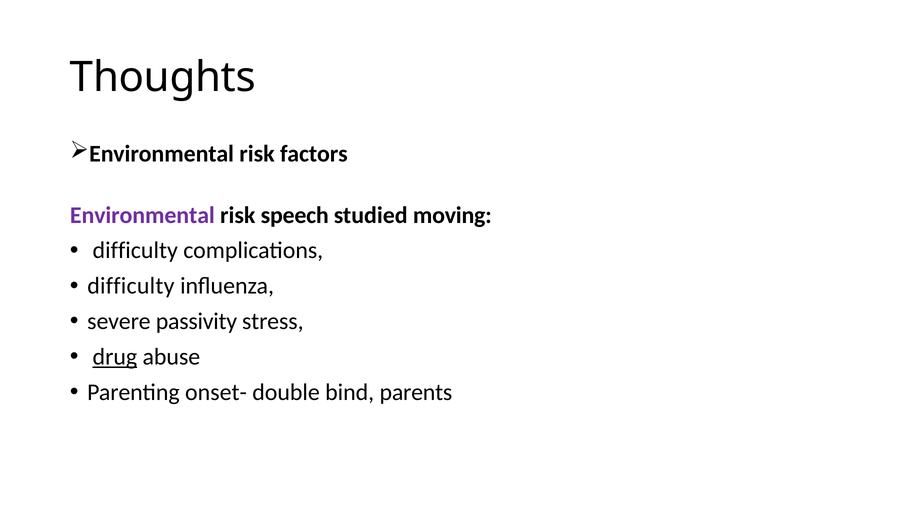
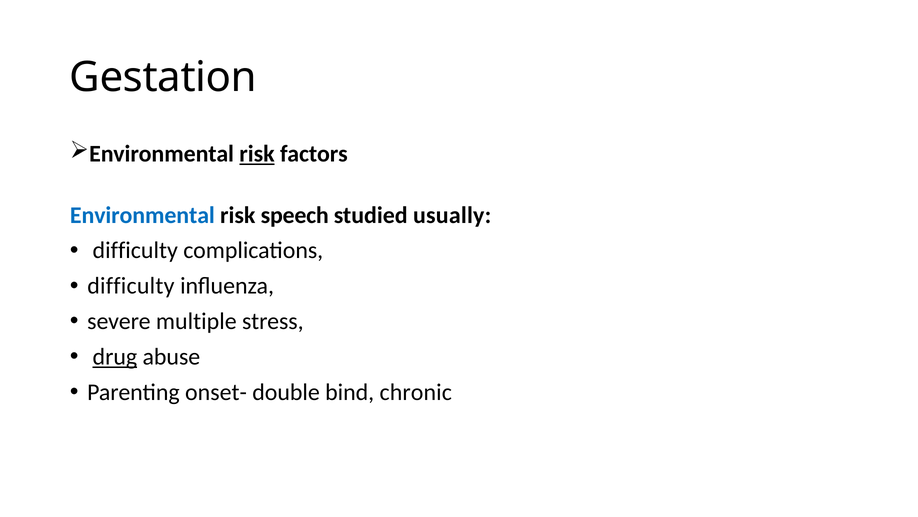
Thoughts: Thoughts -> Gestation
risk at (257, 154) underline: none -> present
Environmental at (142, 215) colour: purple -> blue
moving: moving -> usually
passivity: passivity -> multiple
parents: parents -> chronic
